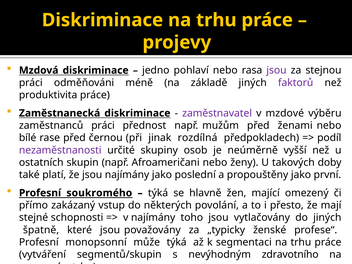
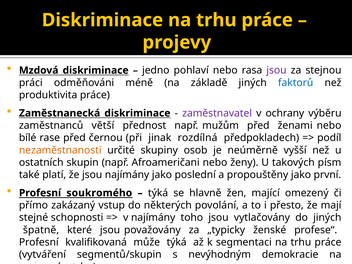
faktorů colour: purple -> blue
mzdové: mzdové -> ochrany
zaměstnanců práci: práci -> větší
nezaměstnanosti colour: purple -> orange
doby: doby -> písm
monopsonní: monopsonní -> kvalifikovaná
zdravotního: zdravotního -> demokracie
